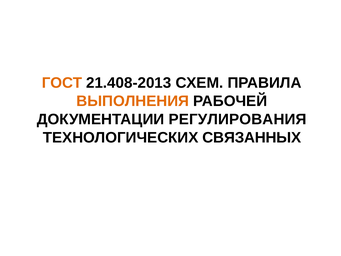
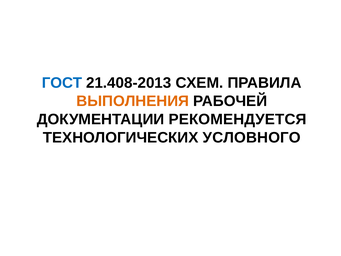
ГОСТ colour: orange -> blue
РЕГУЛИРОВАНИЯ: РЕГУЛИРОВАНИЯ -> РЕКОМЕНДУЕТСЯ
СВЯЗАННЫХ: СВЯЗАННЫХ -> УСЛОВНОГО
